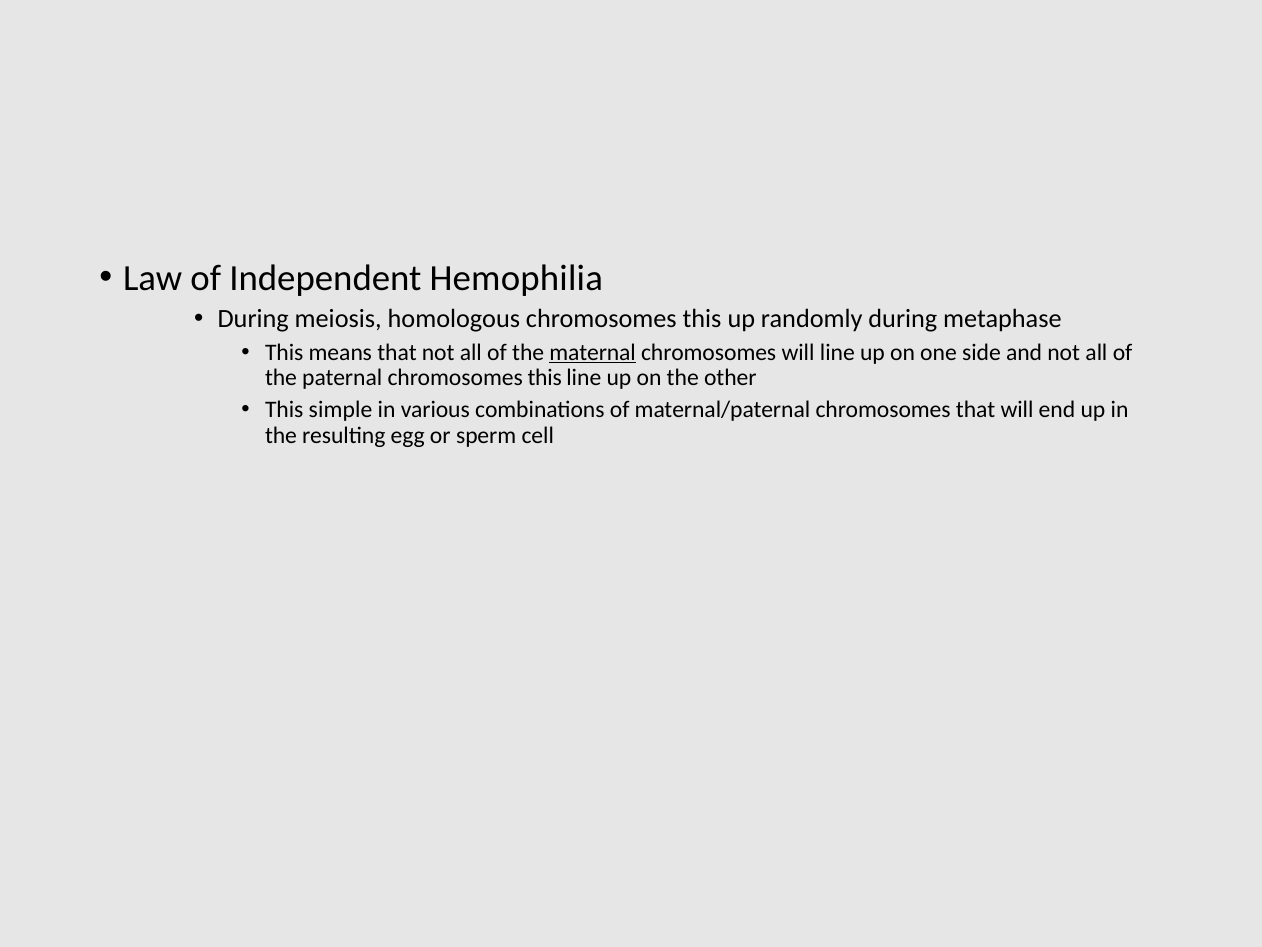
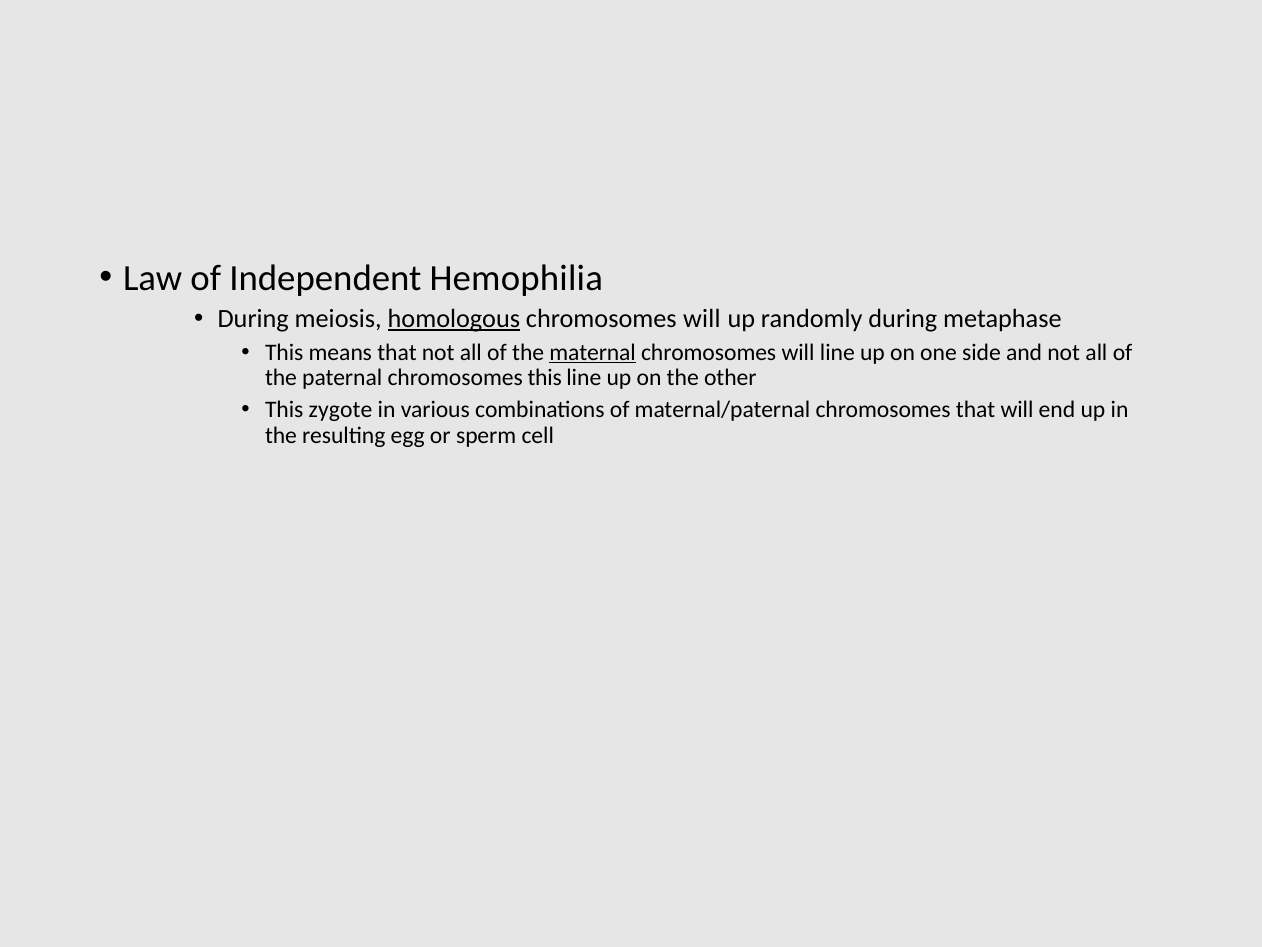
homologous underline: none -> present
this at (702, 319): this -> will
simple: simple -> zygote
